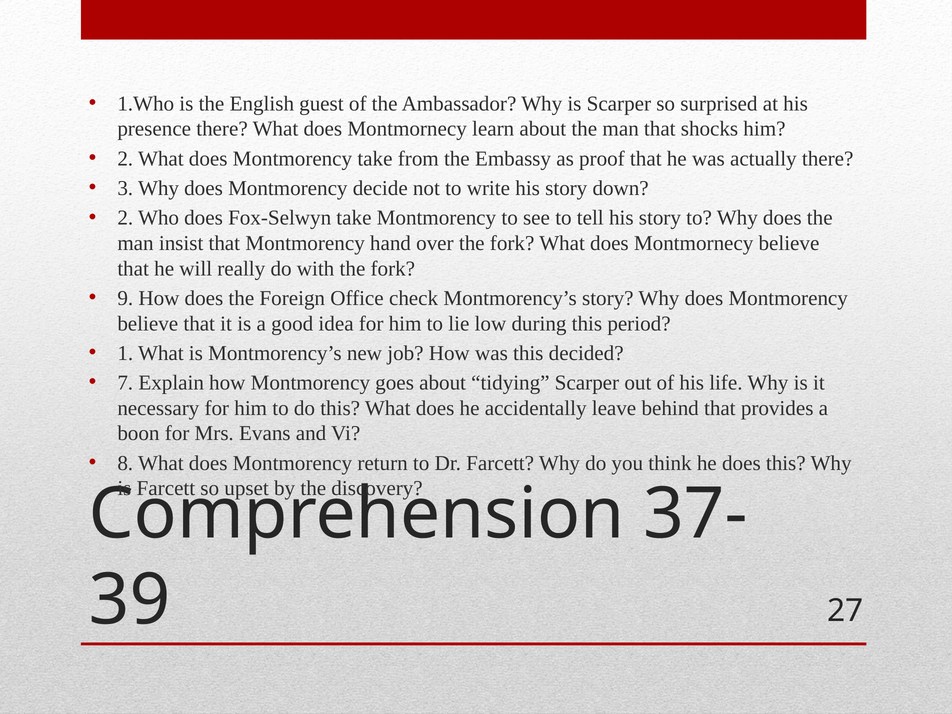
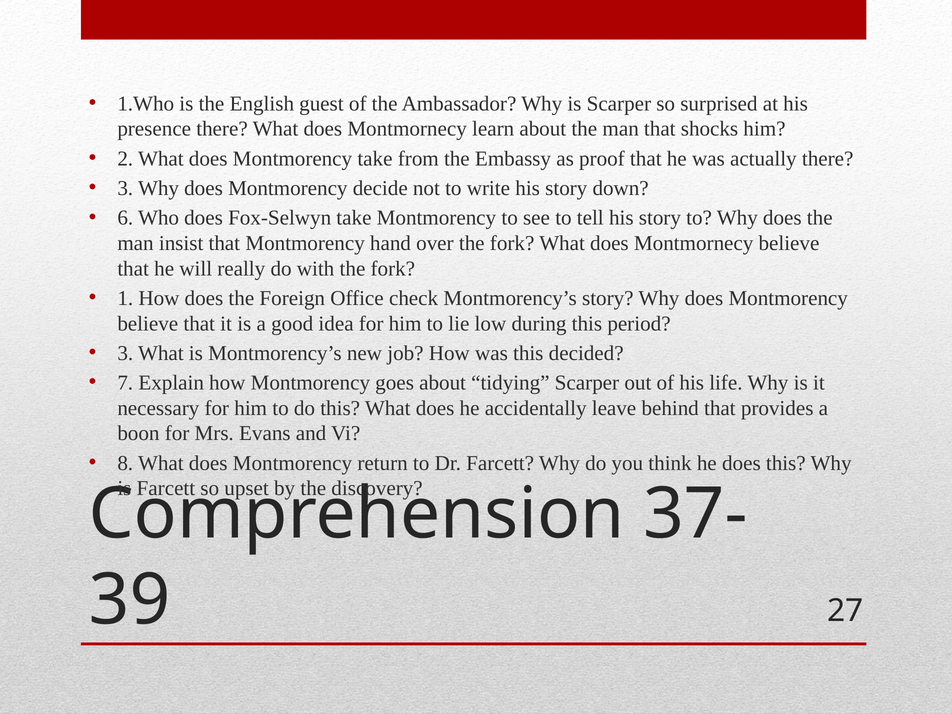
2 at (125, 218): 2 -> 6
9: 9 -> 1
1 at (125, 353): 1 -> 3
